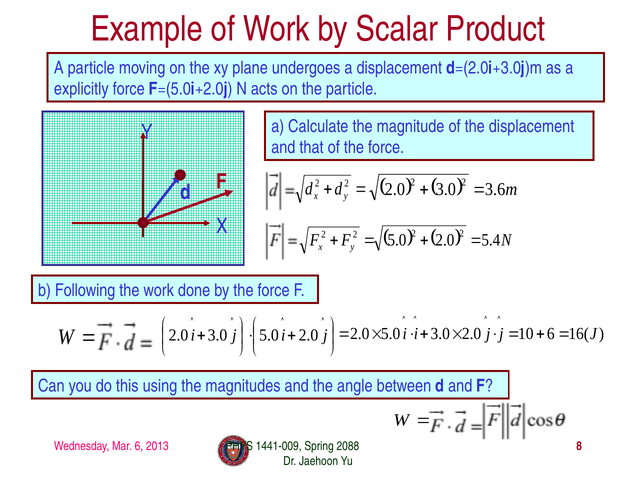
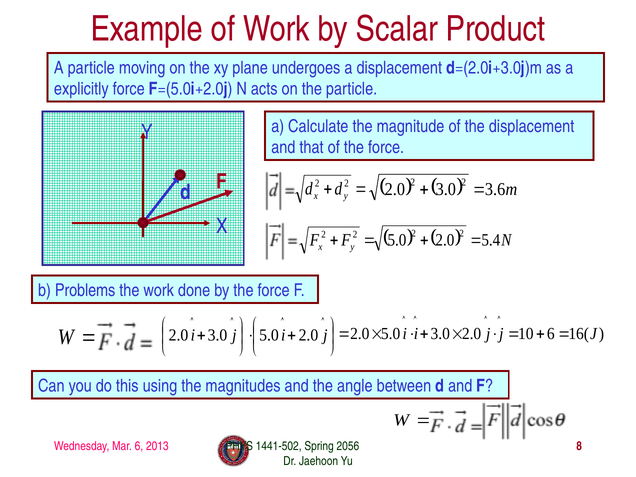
Following: Following -> Problems
1441-009: 1441-009 -> 1441-502
2088: 2088 -> 2056
